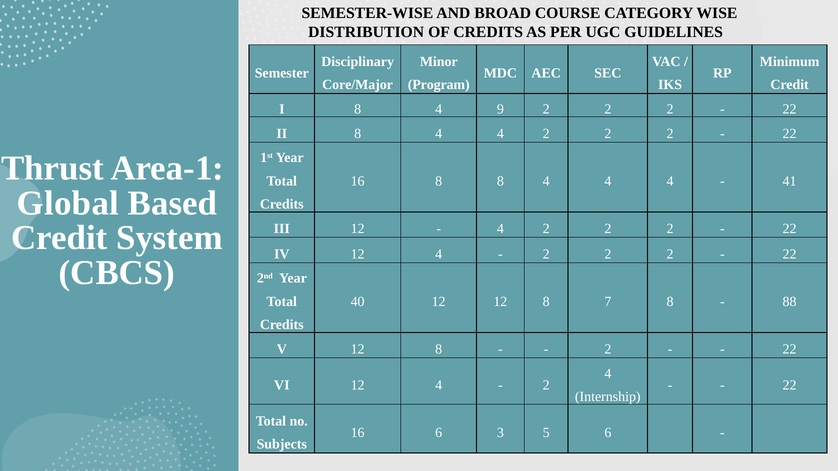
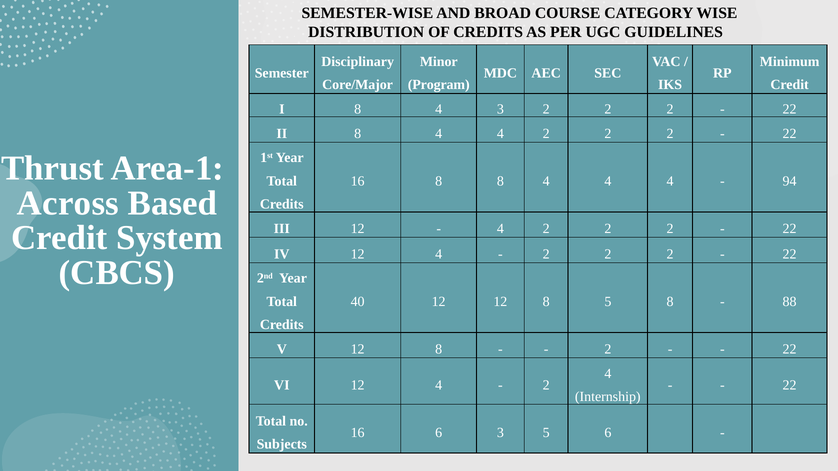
4 9: 9 -> 3
41: 41 -> 94
Global: Global -> Across
8 7: 7 -> 5
